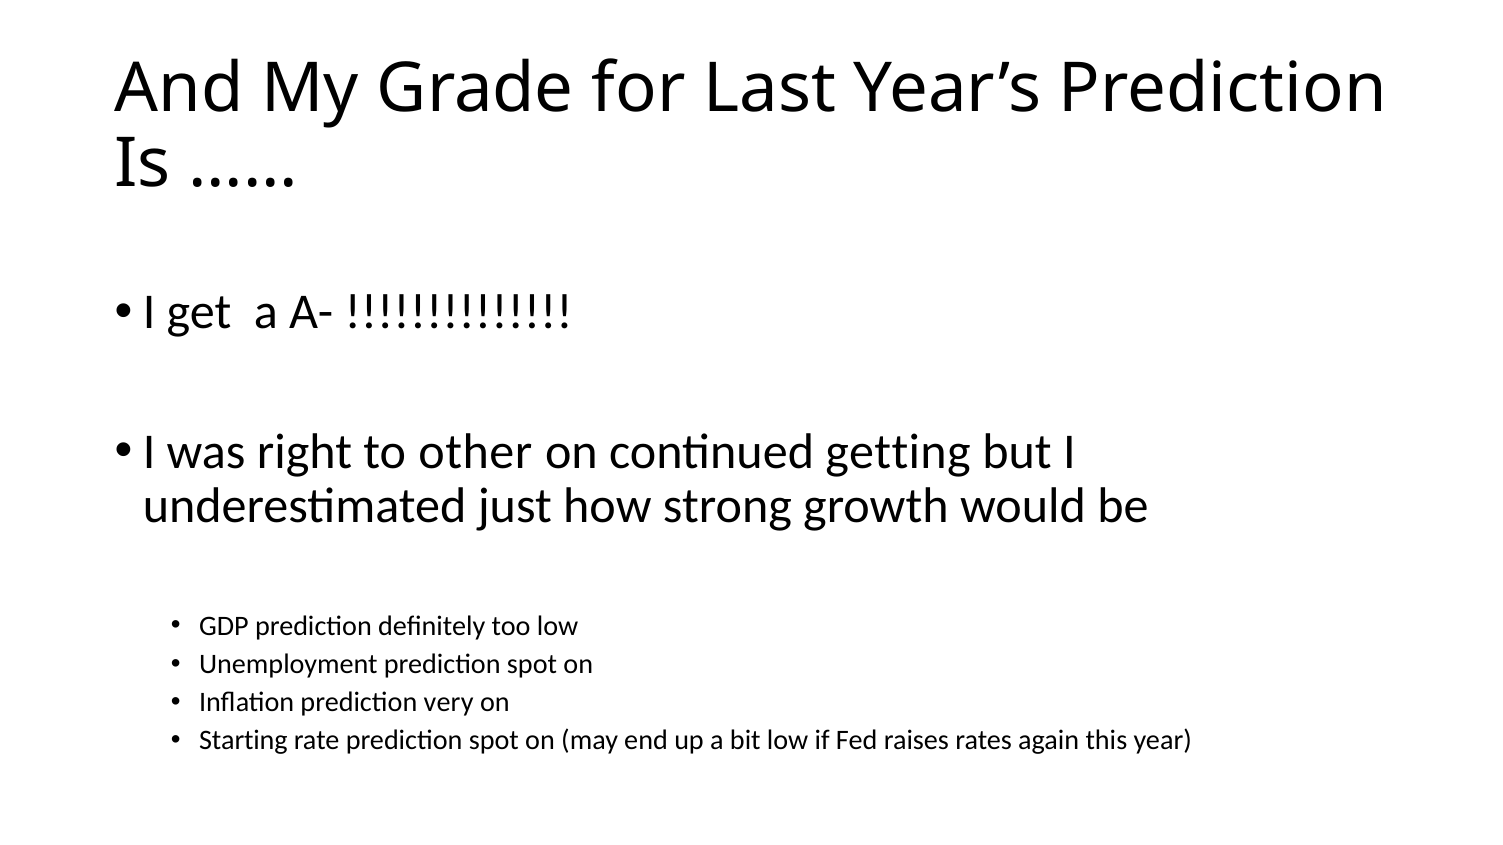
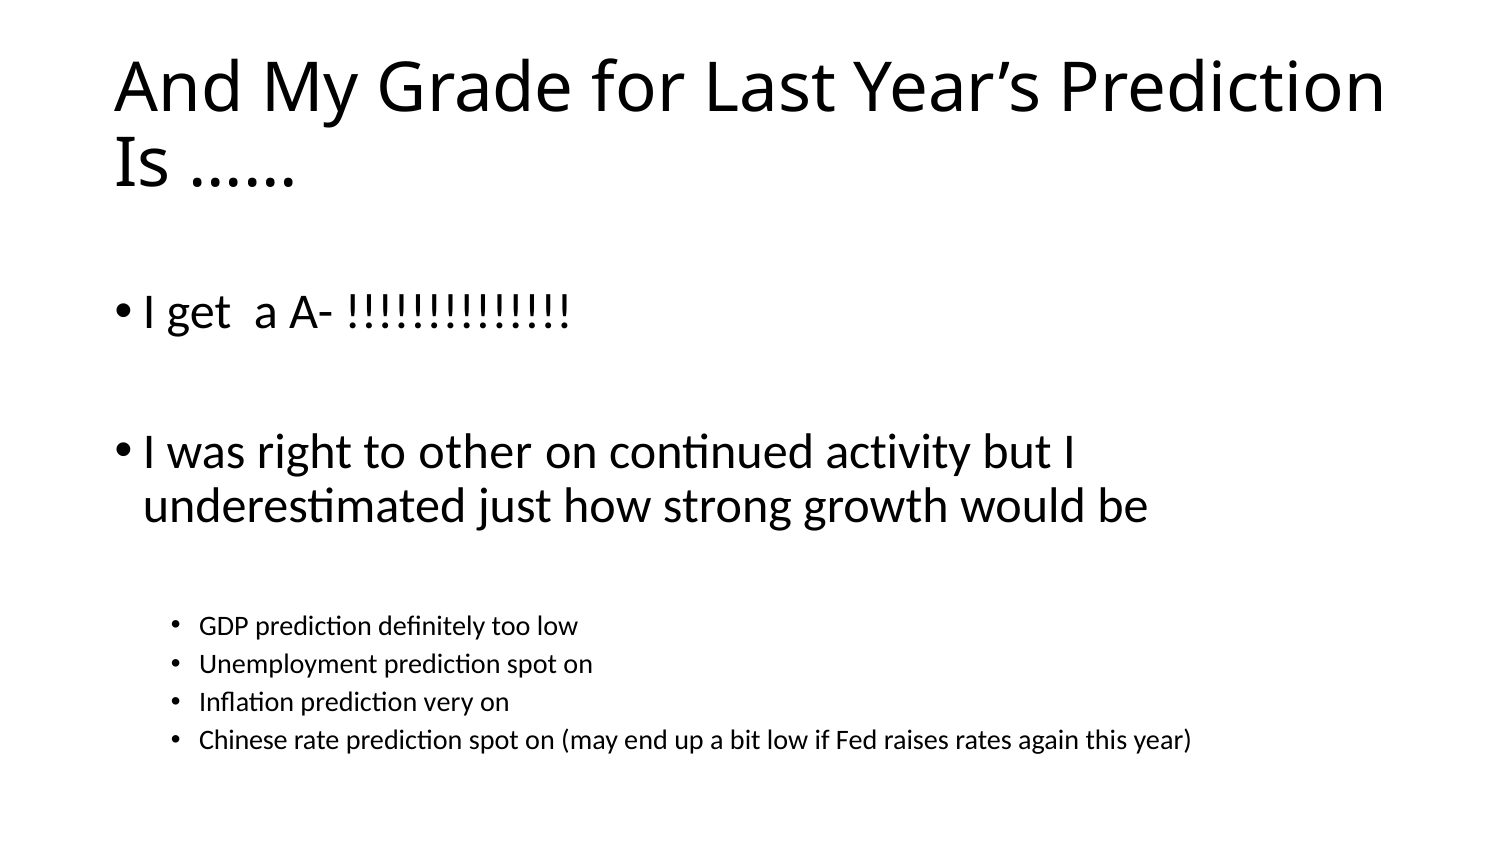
getting: getting -> activity
Starting: Starting -> Chinese
